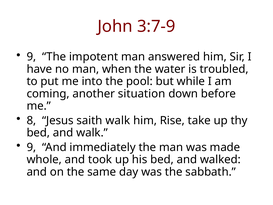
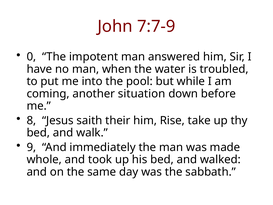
3:7-9: 3:7-9 -> 7:7-9
9 at (31, 57): 9 -> 0
saith walk: walk -> their
